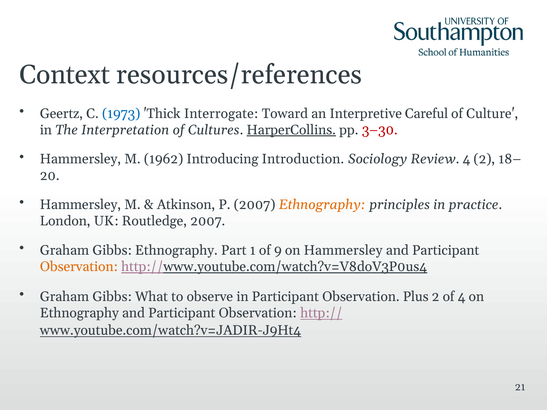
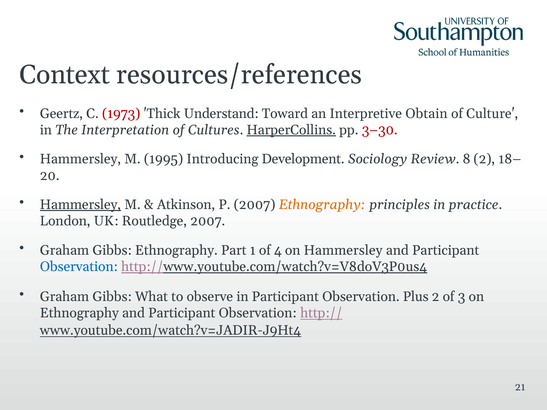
1973 colour: blue -> red
Interrogate: Interrogate -> Understand
Careful: Careful -> Obtain
1962: 1962 -> 1995
Introduction: Introduction -> Development
Review 4: 4 -> 8
Hammersley at (80, 205) underline: none -> present
9: 9 -> 4
Observation at (79, 267) colour: orange -> blue
of 4: 4 -> 3
